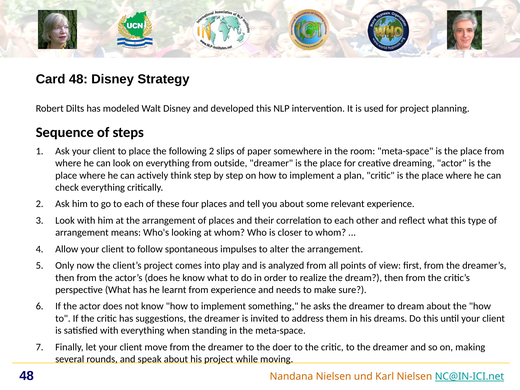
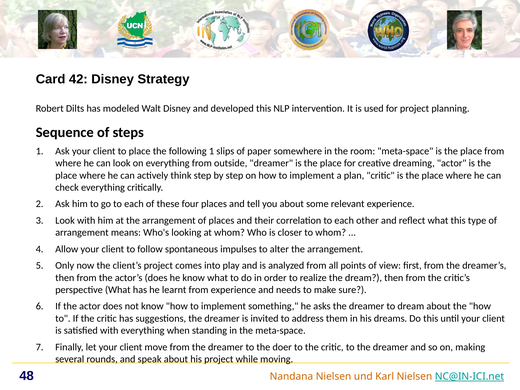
Card 48: 48 -> 42
following 2: 2 -> 1
